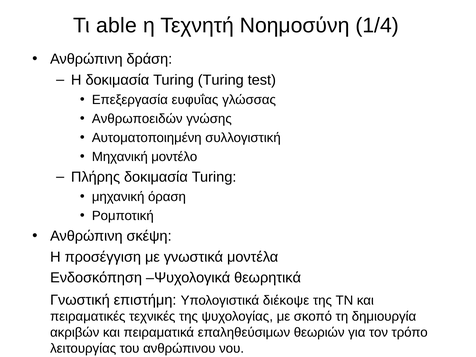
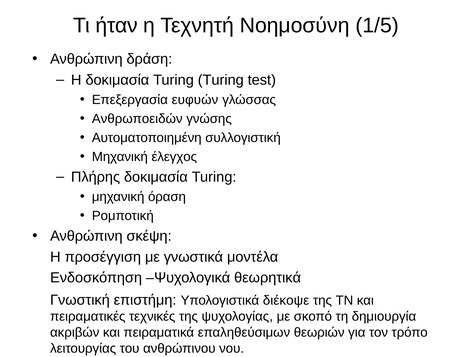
able: able -> ήταν
1/4: 1/4 -> 1/5
ευφυΐας: ευφυΐας -> ευφυών
μοντέλο: μοντέλο -> έλεγχος
